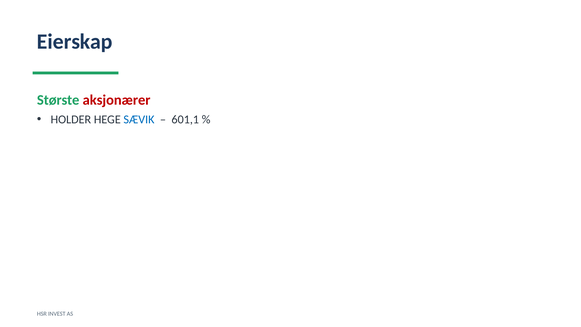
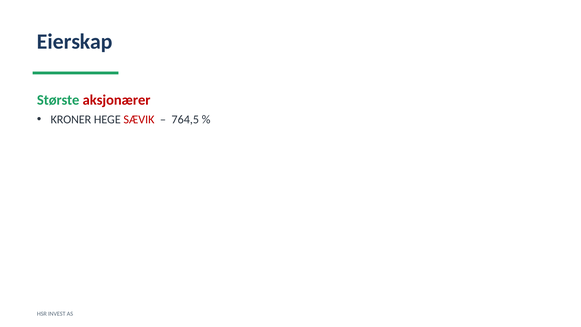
HOLDER: HOLDER -> KRONER
SÆVIK colour: blue -> red
601,1: 601,1 -> 764,5
